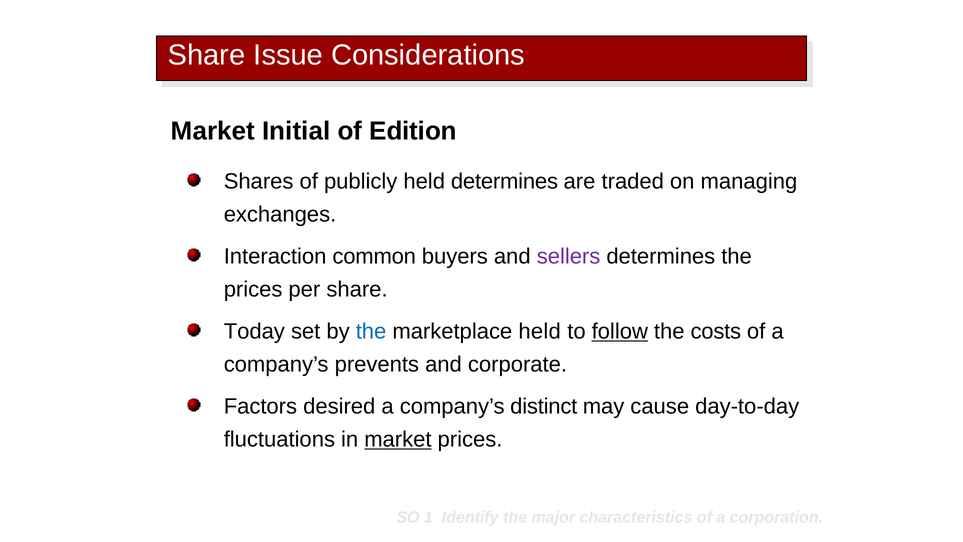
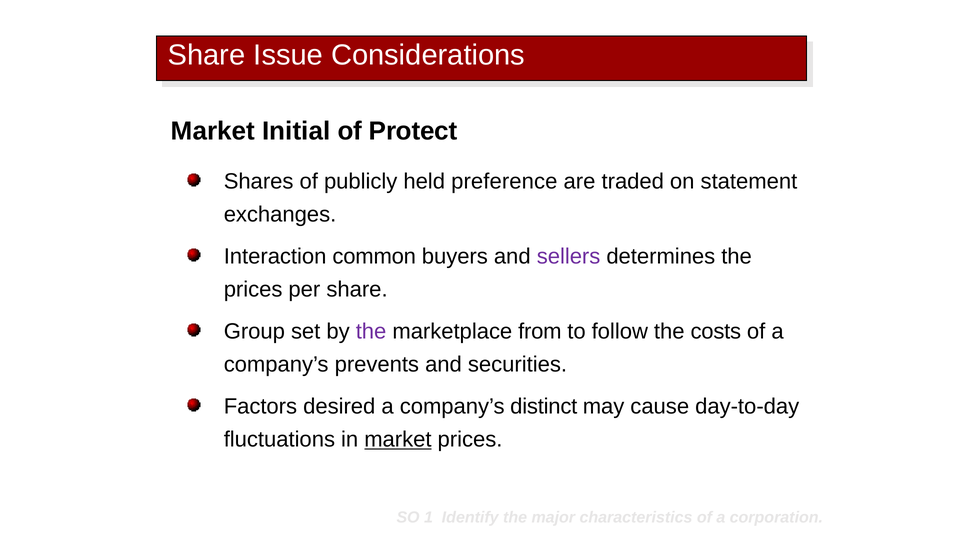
Edition: Edition -> Protect
held determines: determines -> preference
managing: managing -> statement
Today: Today -> Group
the at (371, 331) colour: blue -> purple
marketplace held: held -> from
follow underline: present -> none
corporate: corporate -> securities
